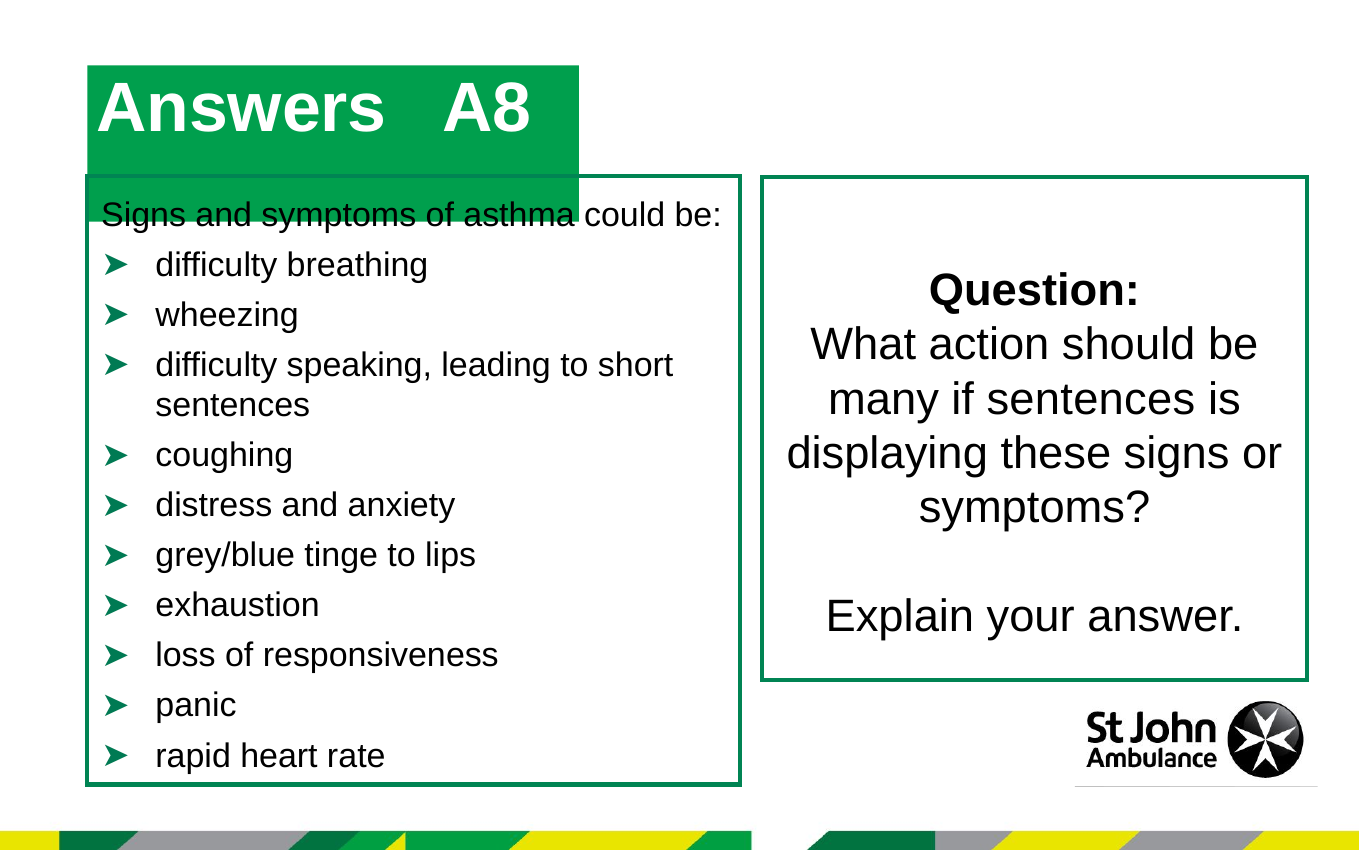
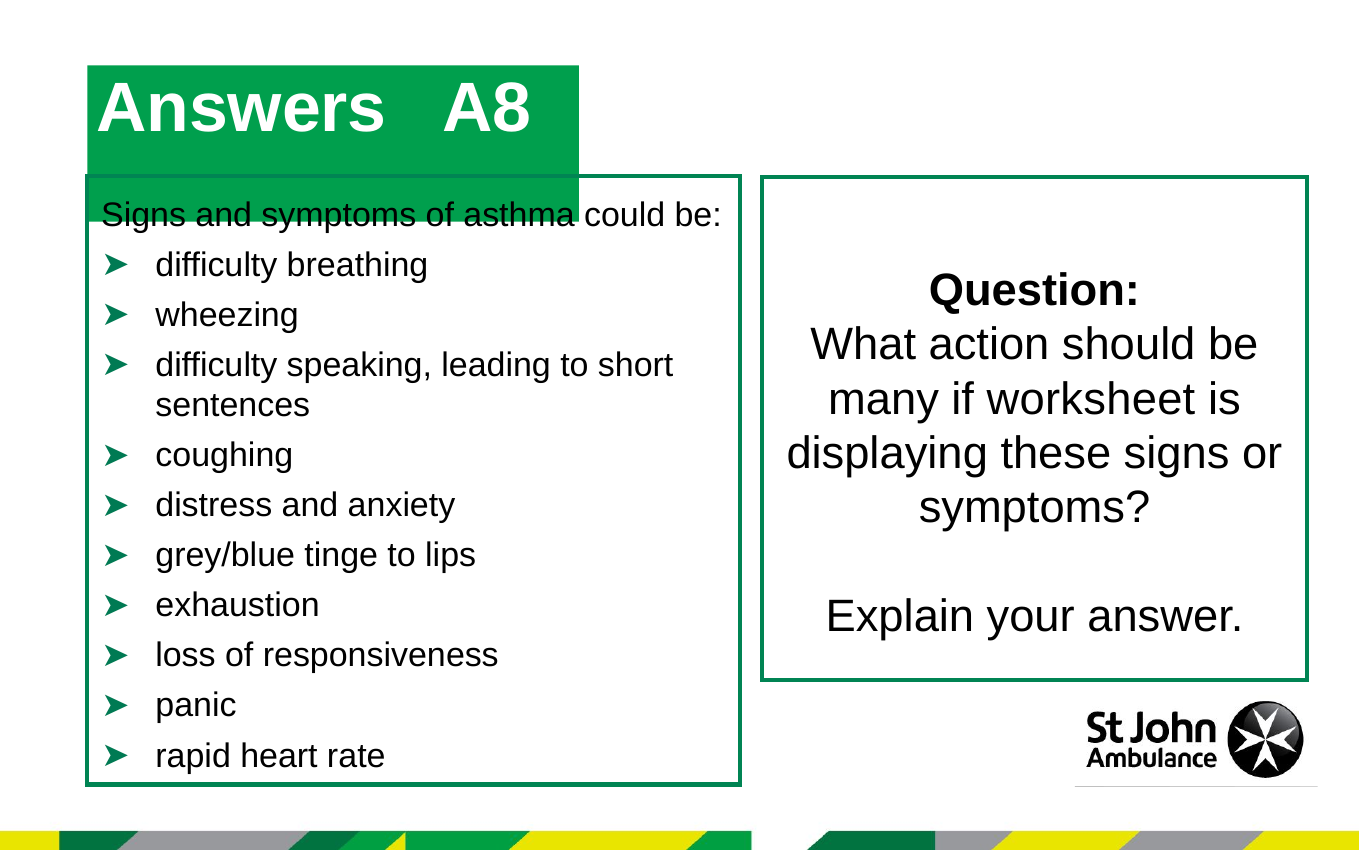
if sentences: sentences -> worksheet
